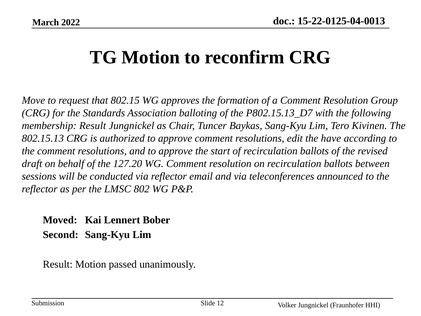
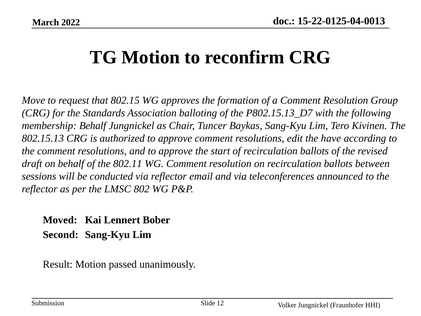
membership Result: Result -> Behalf
127.20: 127.20 -> 802.11
